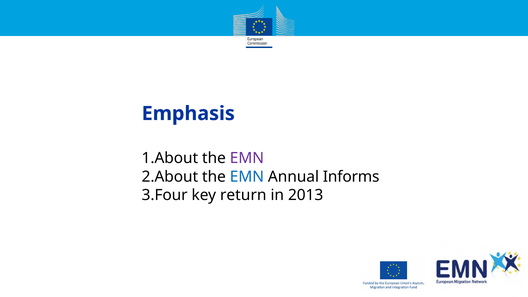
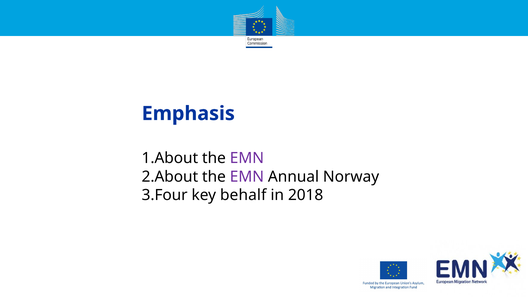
EMN at (247, 177) colour: blue -> purple
Informs: Informs -> Norway
return: return -> behalf
2013: 2013 -> 2018
